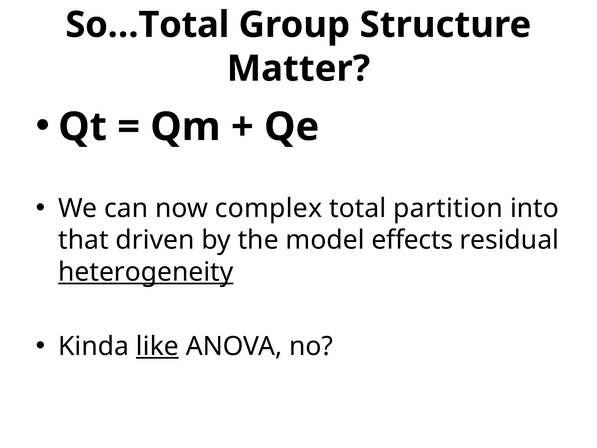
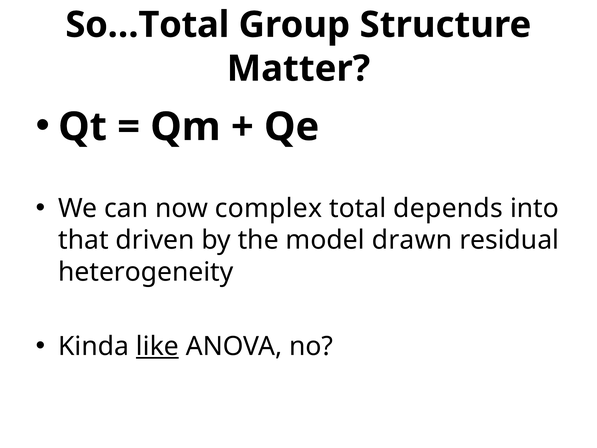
partition: partition -> depends
effects: effects -> drawn
heterogeneity underline: present -> none
